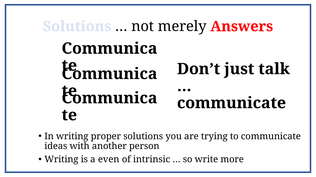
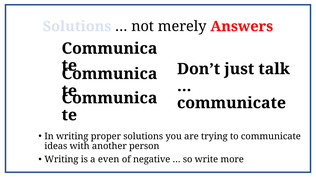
intrinsic: intrinsic -> negative
